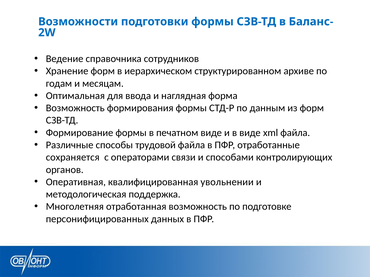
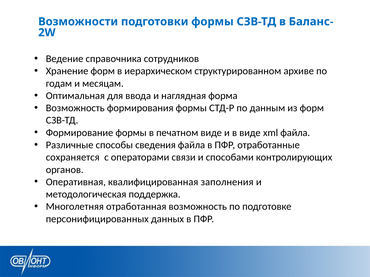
трудовой: трудовой -> сведения
увольнении: увольнении -> заполнения
